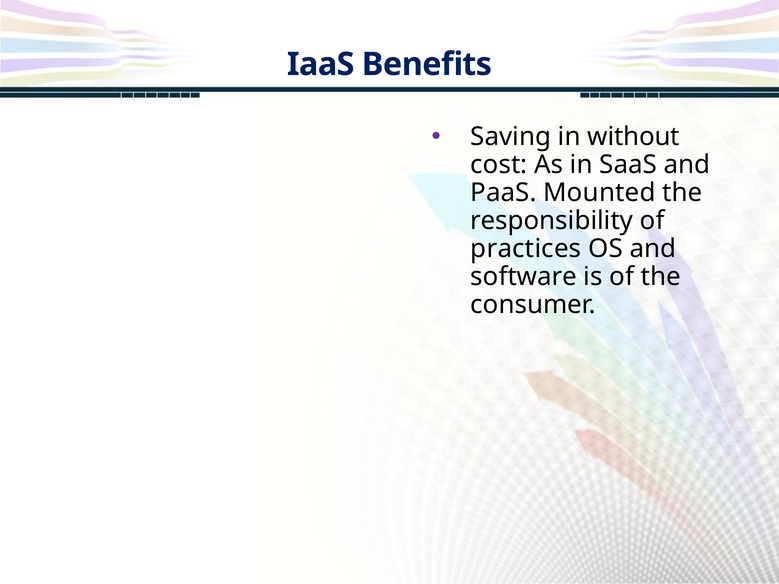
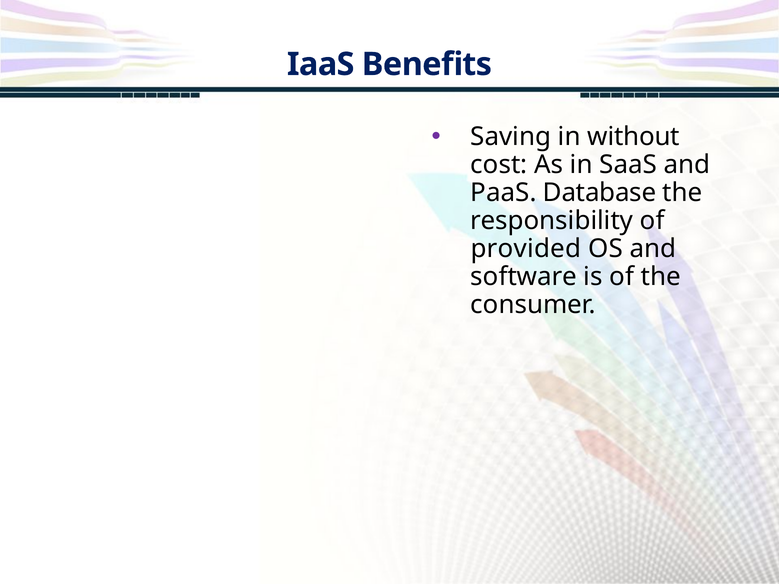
Mounted: Mounted -> Database
practices: practices -> provided
